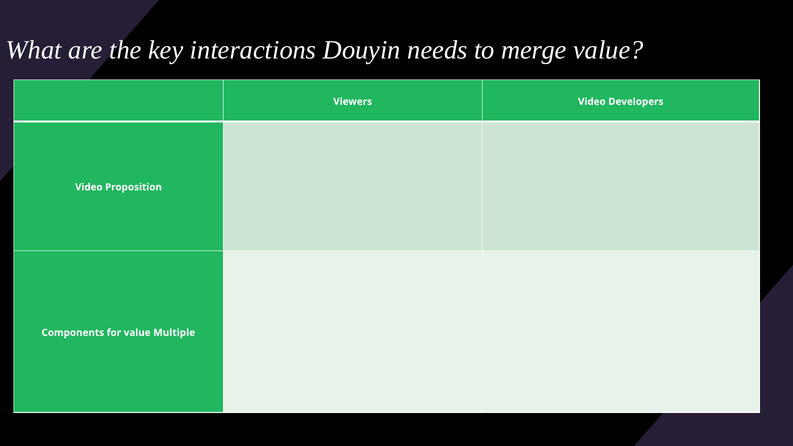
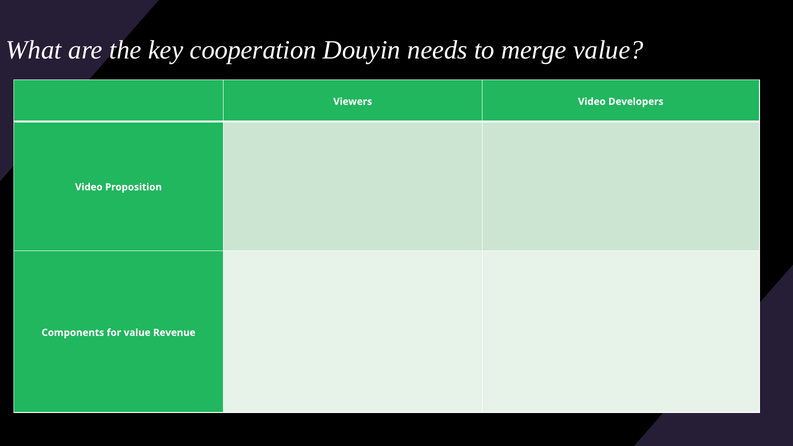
interactions: interactions -> cooperation
Multiple: Multiple -> Revenue
